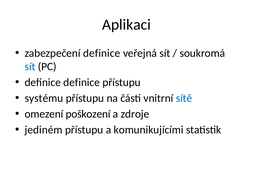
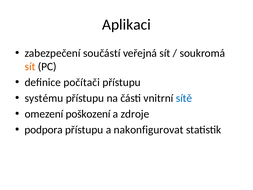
zabezpečení definice: definice -> součástí
sít at (30, 67) colour: blue -> orange
definice definice: definice -> počítači
jediném: jediném -> podpora
komunikujícími: komunikujícími -> nakonfigurovat
